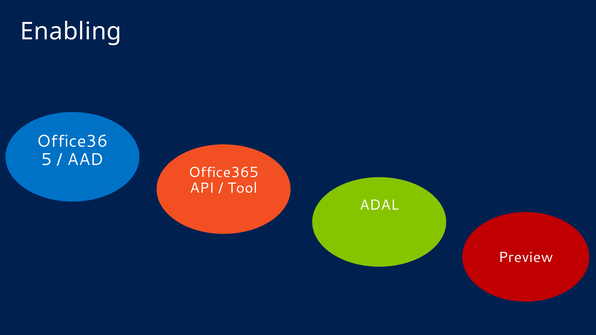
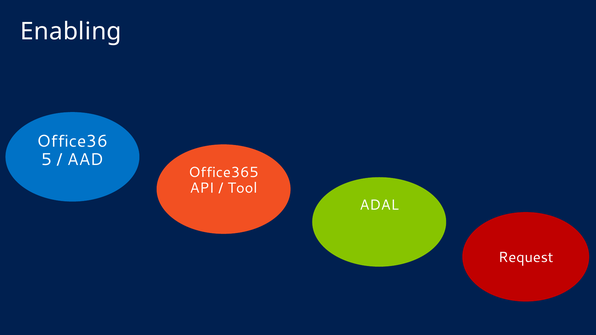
Preview: Preview -> Request
